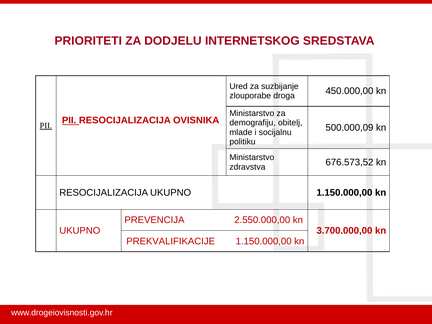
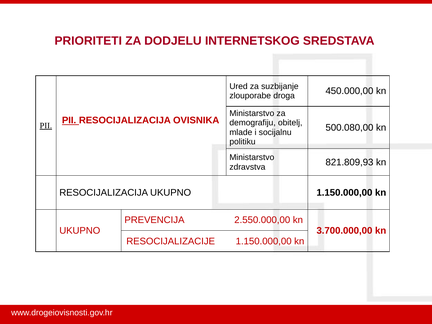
500.000,09: 500.000,09 -> 500.080,00
676.573,52: 676.573,52 -> 821.809,93
PREKVALIFIKACIJE: PREKVALIFIKACIJE -> RESOCIJALIZACIJE
